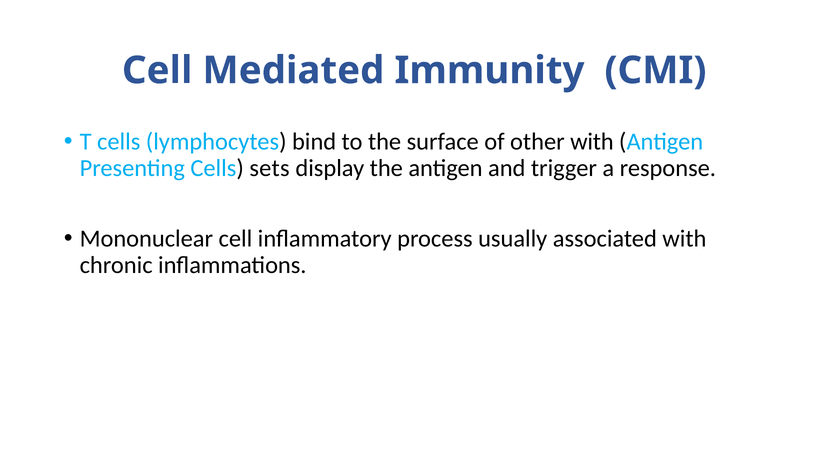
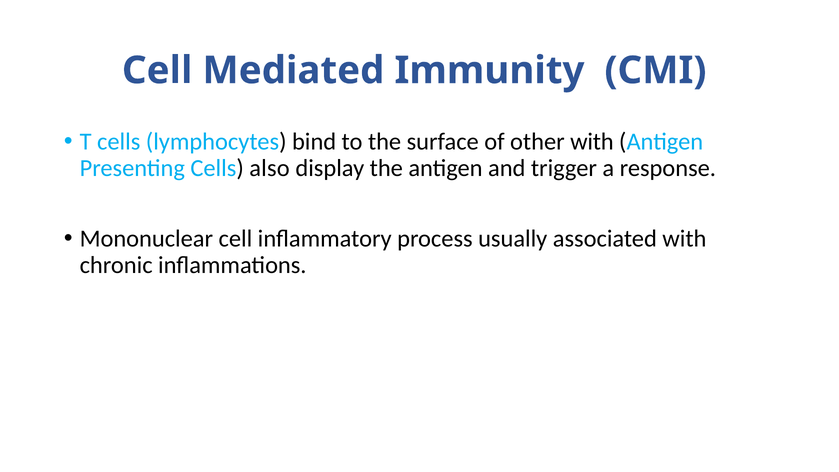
sets: sets -> also
